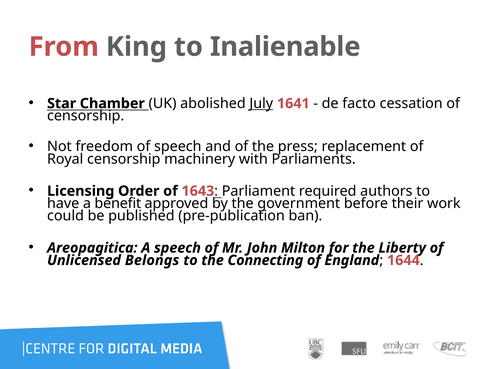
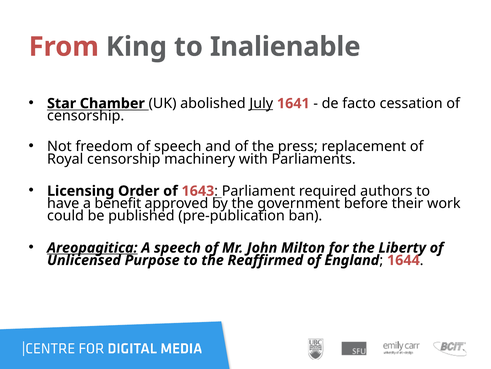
Areopagitica underline: none -> present
Belongs: Belongs -> Purpose
Connecting: Connecting -> Reaffirmed
